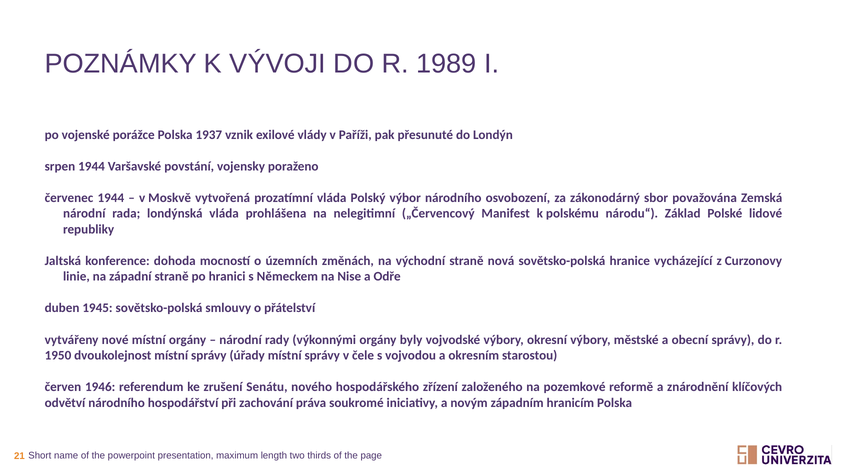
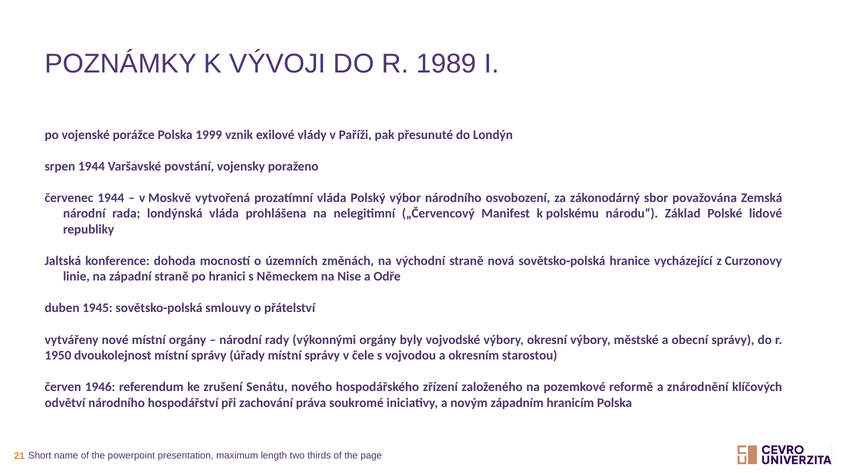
1937: 1937 -> 1999
